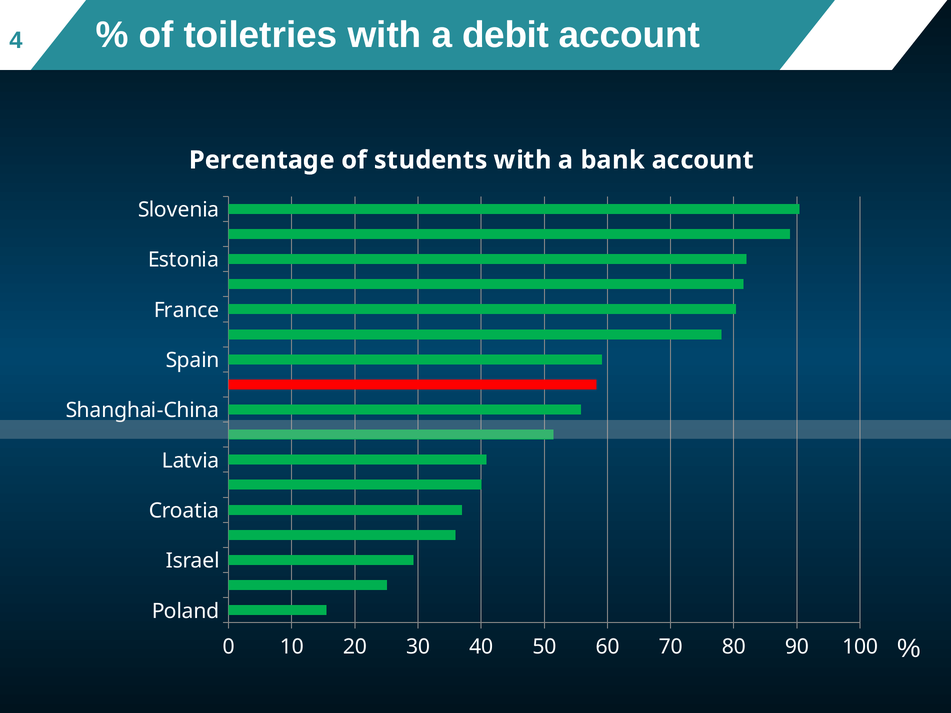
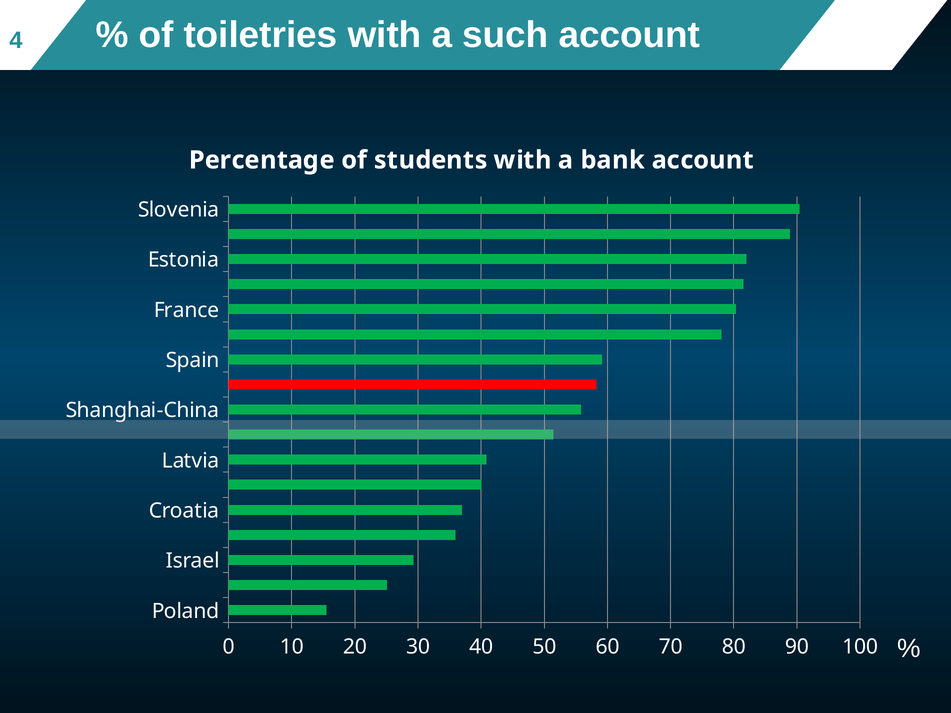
debit: debit -> such
